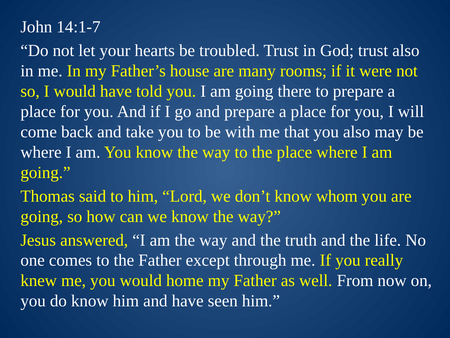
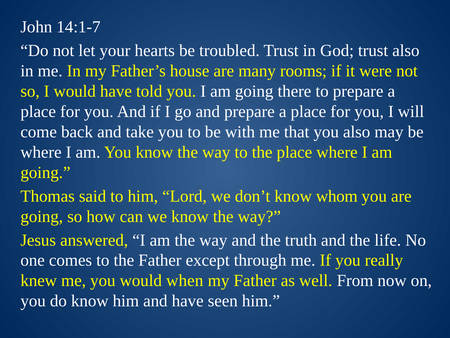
home: home -> when
